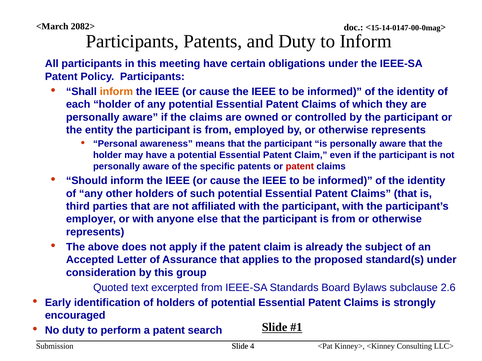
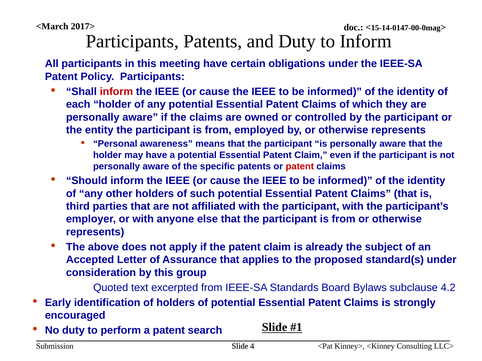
2082>: 2082> -> 2017>
inform at (116, 92) colour: orange -> red
2.6: 2.6 -> 4.2
